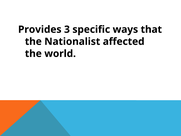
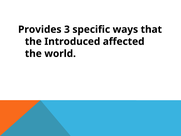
Nationalist: Nationalist -> Introduced
